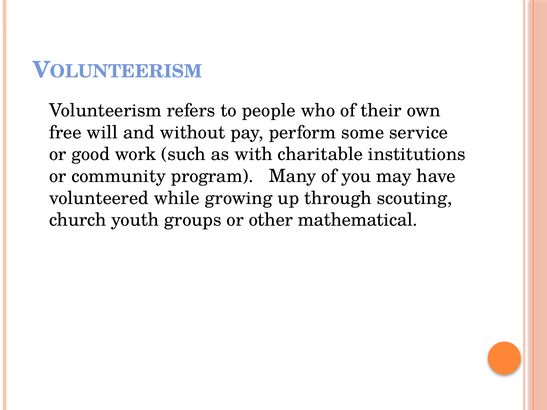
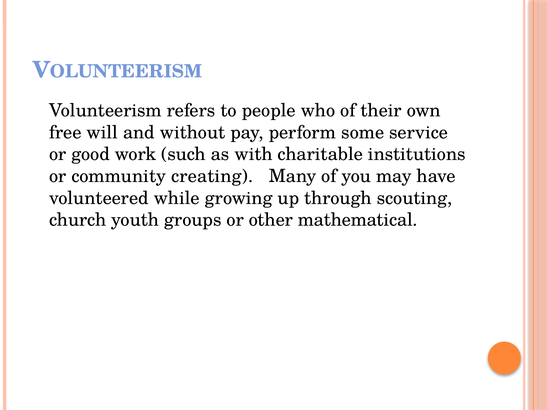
program: program -> creating
